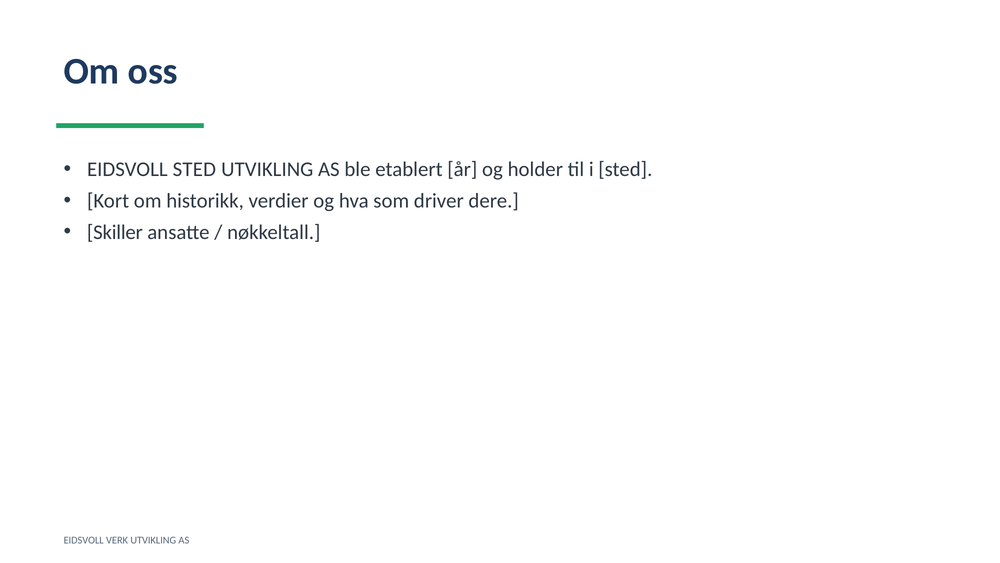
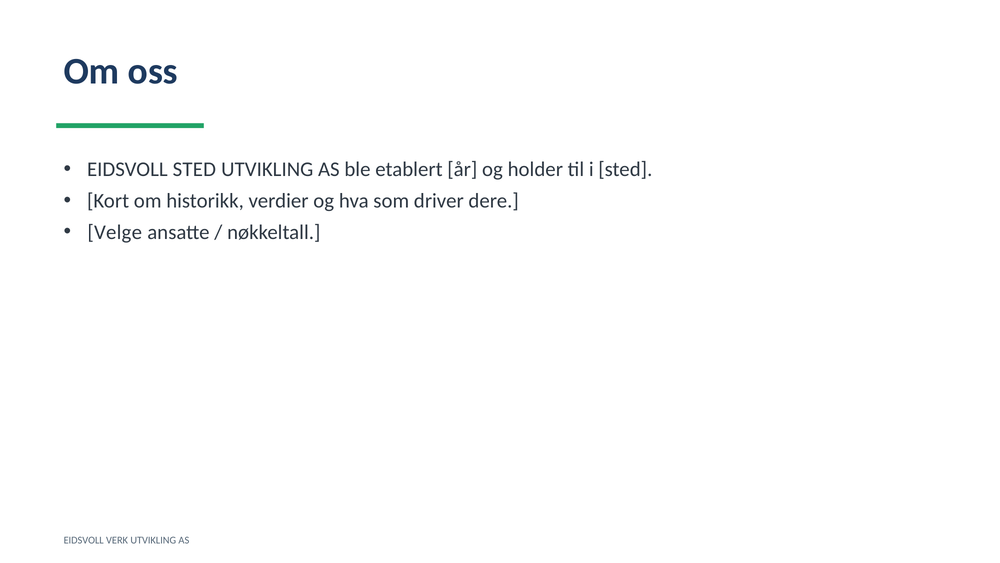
Skiller: Skiller -> Velge
